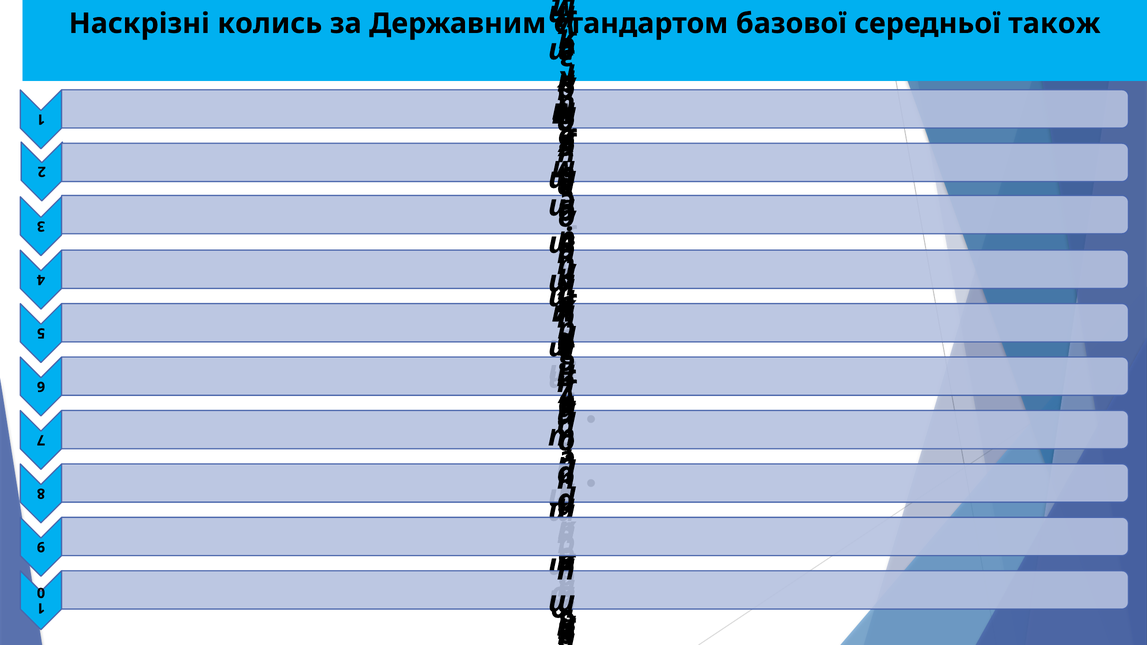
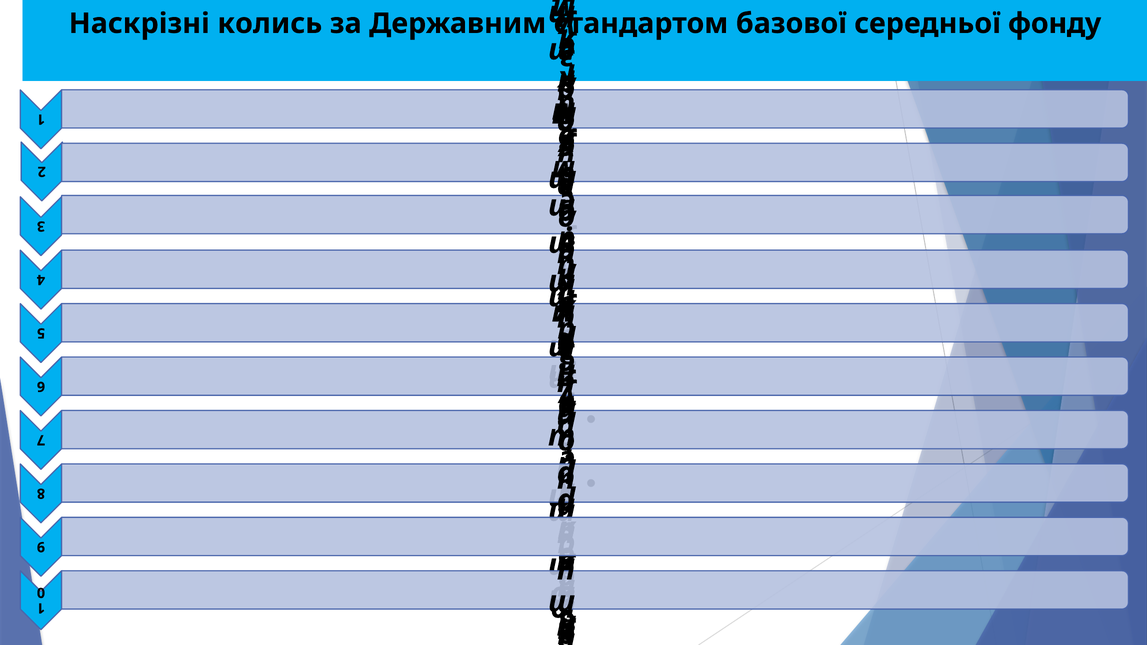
також: також -> фонду
